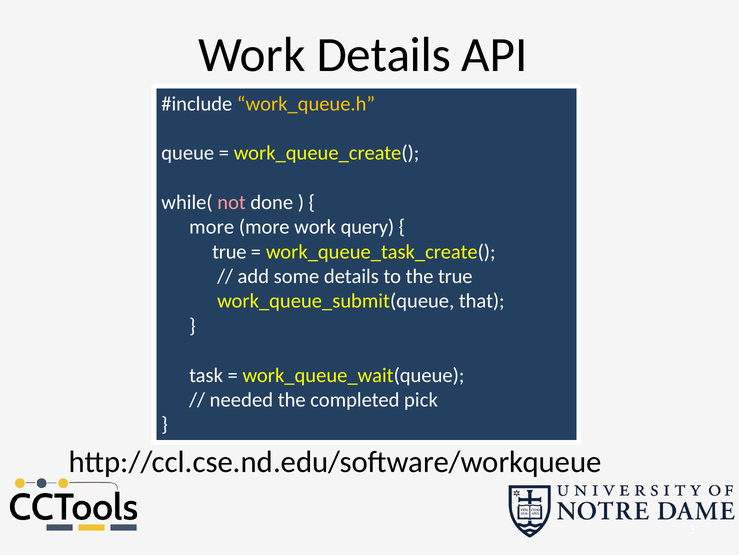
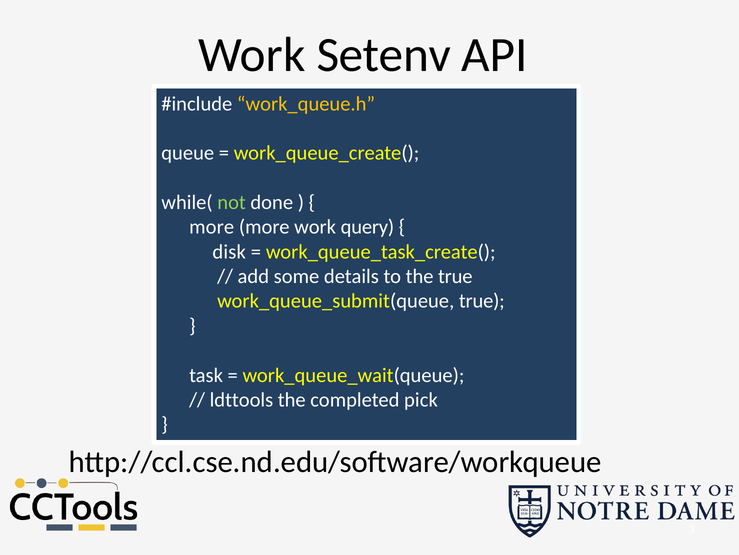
Work Details: Details -> Setenv
not colour: pink -> light green
true at (229, 251): true -> disk
work_queue_submit(queue that: that -> true
needed: needed -> ldttools
